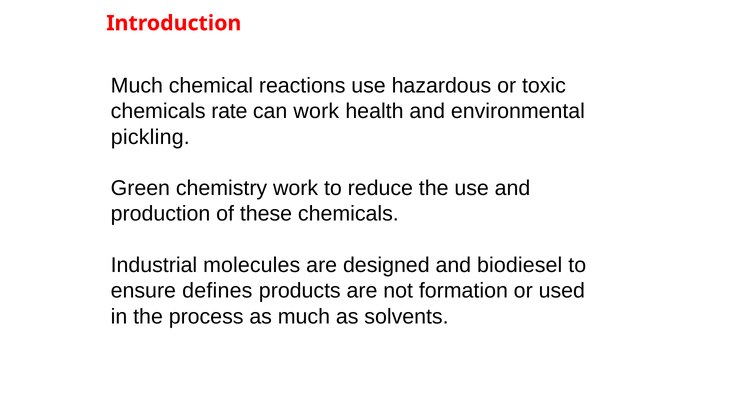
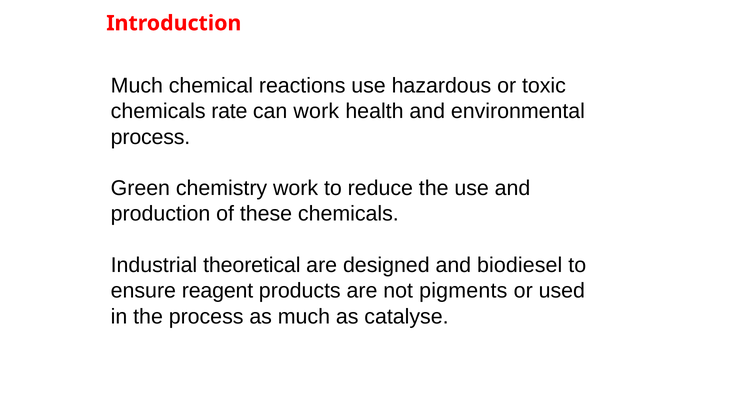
pickling at (150, 137): pickling -> process
molecules: molecules -> theoretical
defines: defines -> reagent
formation: formation -> pigments
solvents: solvents -> catalyse
